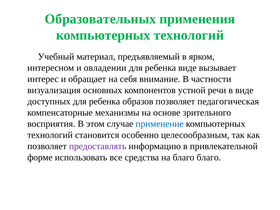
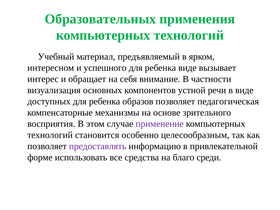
овладении: овладении -> успешного
применение colour: blue -> purple
благо благо: благо -> среди
